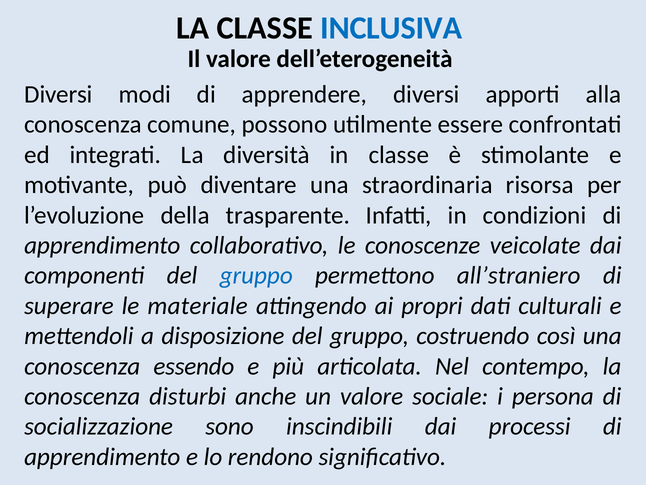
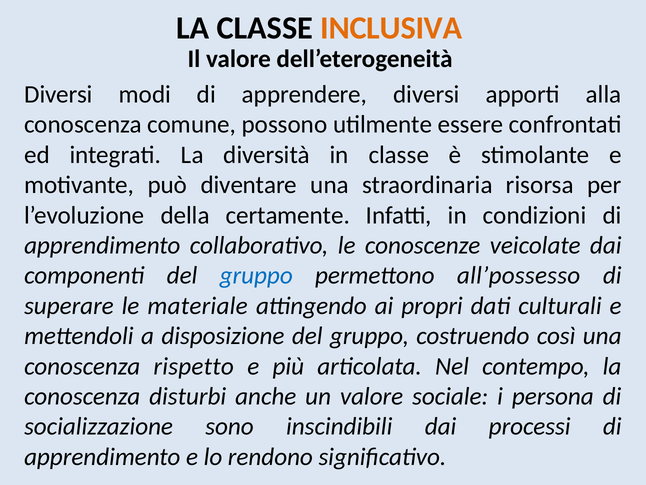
INCLUSIVA colour: blue -> orange
trasparente: trasparente -> certamente
all’straniero: all’straniero -> all’possesso
essendo: essendo -> rispetto
